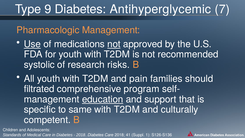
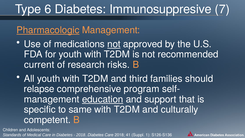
9: 9 -> 6
Antihyperglycemic: Antihyperglycemic -> Immunosuppresive
Pharmacologic underline: none -> present
Use underline: present -> none
systolic: systolic -> current
pain: pain -> third
filtrated: filtrated -> relapse
